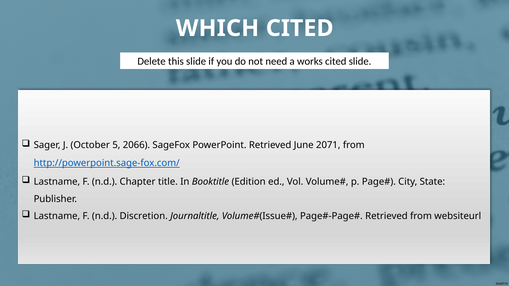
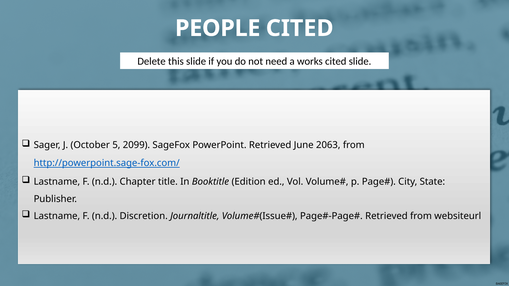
WHICH: WHICH -> PEOPLE
2066: 2066 -> 2099
2071: 2071 -> 2063
